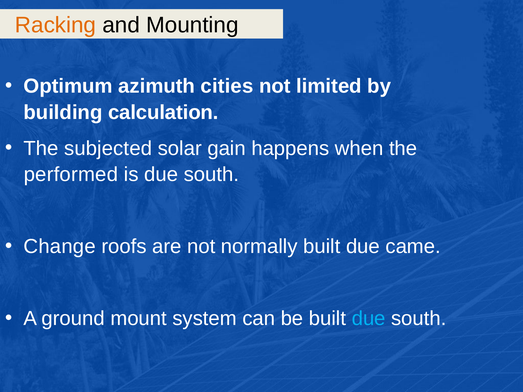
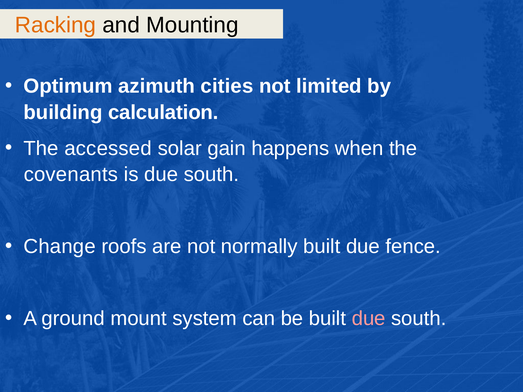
subjected: subjected -> accessed
performed: performed -> covenants
came: came -> fence
due at (369, 319) colour: light blue -> pink
